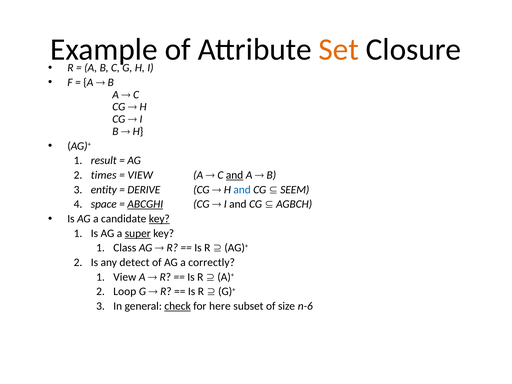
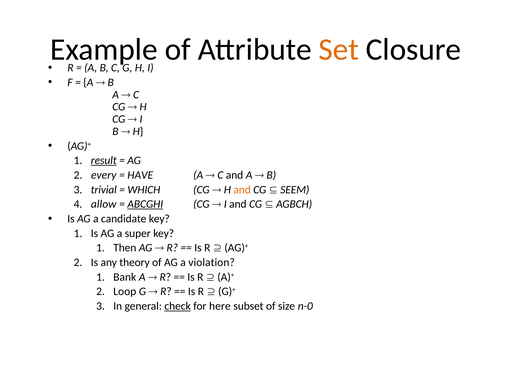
result underline: none -> present
times: times -> every
VIEW at (140, 175): VIEW -> HAVE
and at (235, 175) underline: present -> none
entity: entity -> trivial
DERIVE: DERIVE -> WHICH
and at (242, 190) colour: blue -> orange
space: space -> allow
key at (159, 219) underline: present -> none
super underline: present -> none
Class: Class -> Then
detect: detect -> theory
correctly: correctly -> violation
1 View: View -> Bank
n-6: n-6 -> n-0
